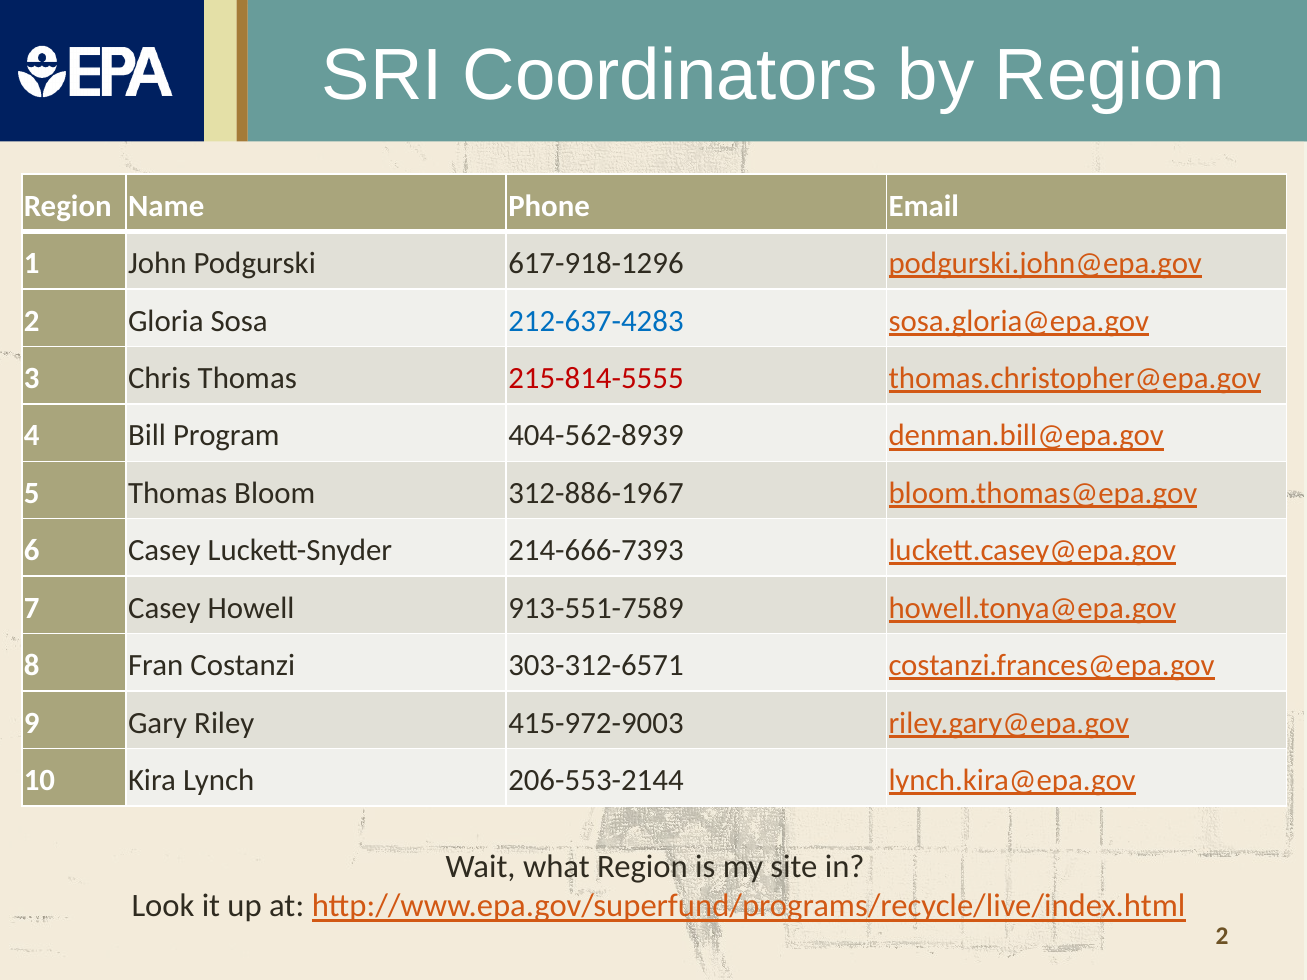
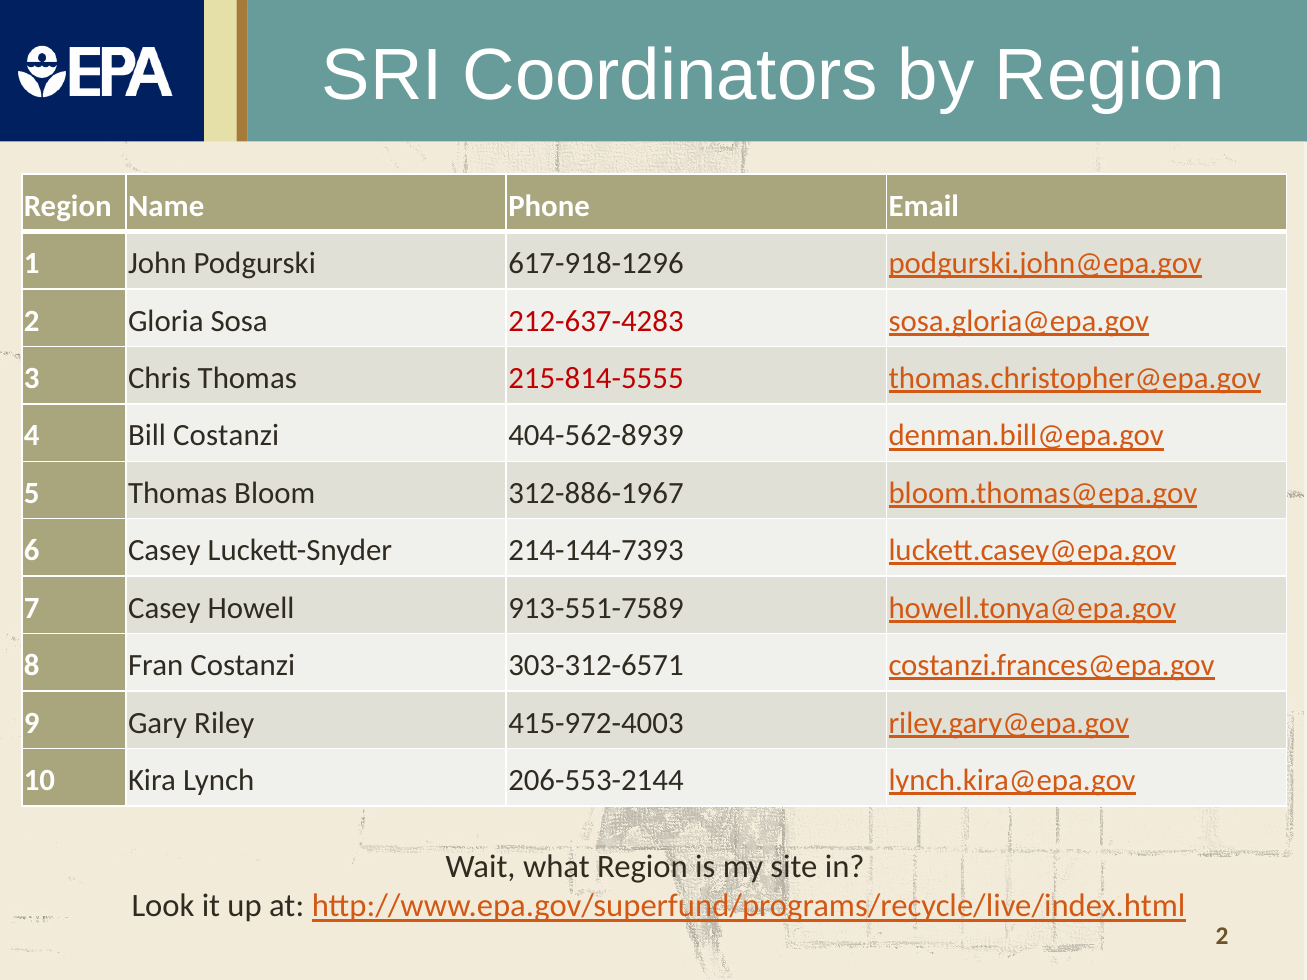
212-637-4283 colour: blue -> red
Bill Program: Program -> Costanzi
214-666-7393: 214-666-7393 -> 214-144-7393
415-972-9003: 415-972-9003 -> 415-972-4003
